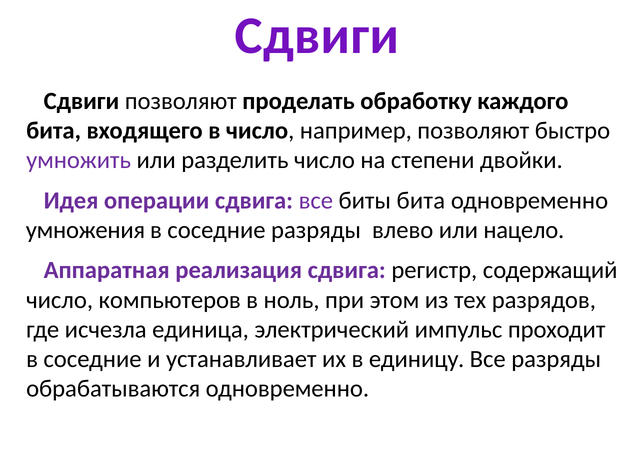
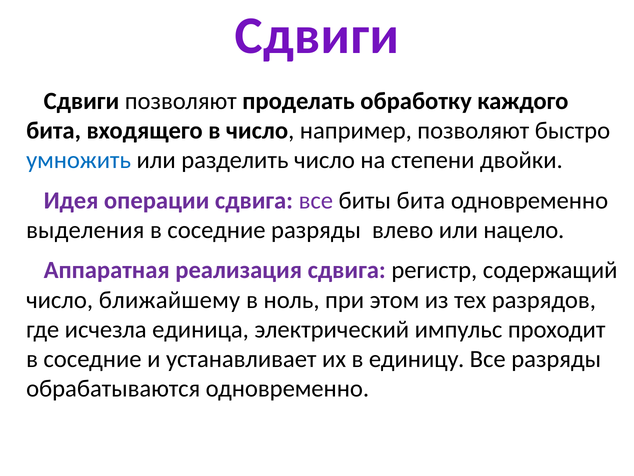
умножить colour: purple -> blue
умножения: умножения -> выделения
компьютеров: компьютеров -> ближайшему
